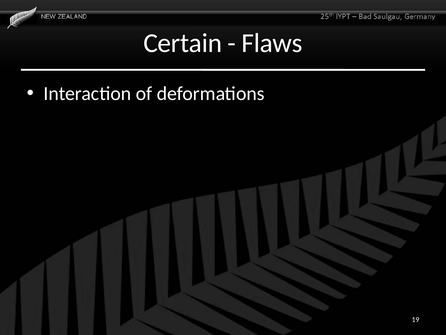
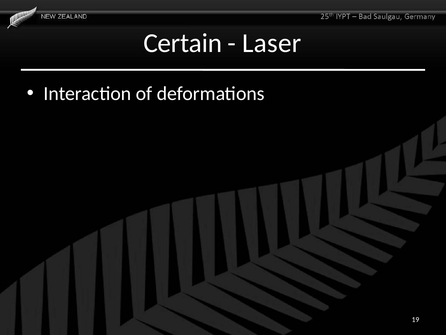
Flaws: Flaws -> Laser
